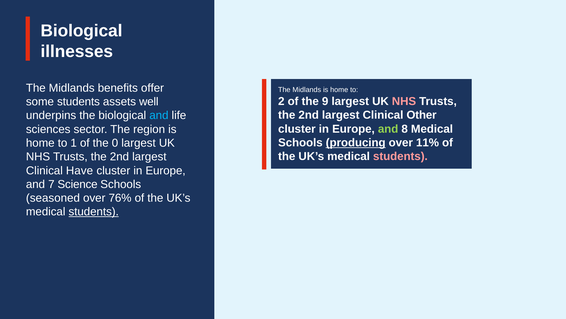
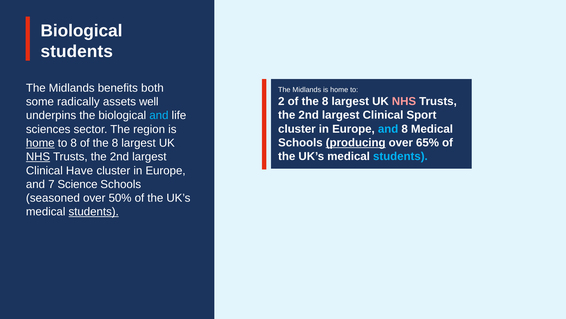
illnesses at (77, 51): illnesses -> students
offer: offer -> both
2 of the 9: 9 -> 8
some students: students -> radically
Other: Other -> Sport
and at (388, 129) colour: light green -> light blue
11%: 11% -> 65%
home at (40, 143) underline: none -> present
to 1: 1 -> 8
0 at (115, 143): 0 -> 8
students at (400, 156) colour: pink -> light blue
NHS at (38, 157) underline: none -> present
76%: 76% -> 50%
